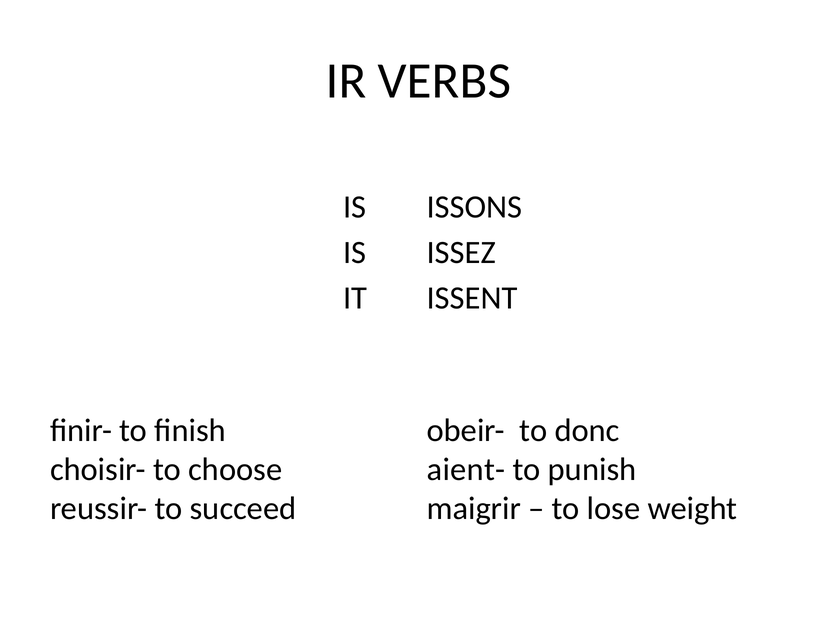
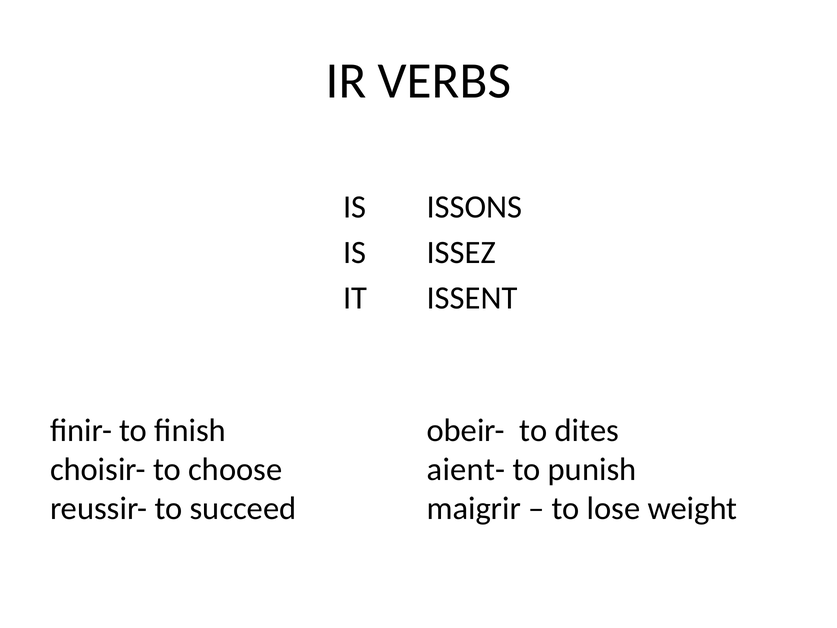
donc: donc -> dites
